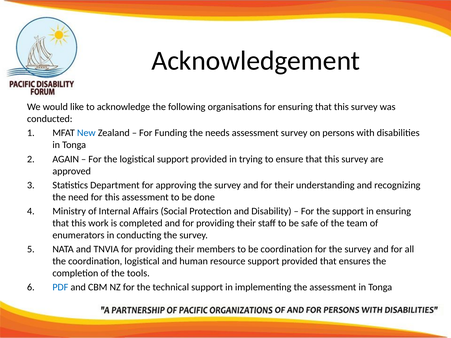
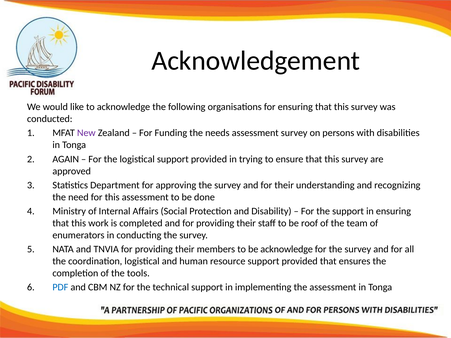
New colour: blue -> purple
safe: safe -> roof
be coordination: coordination -> acknowledge
